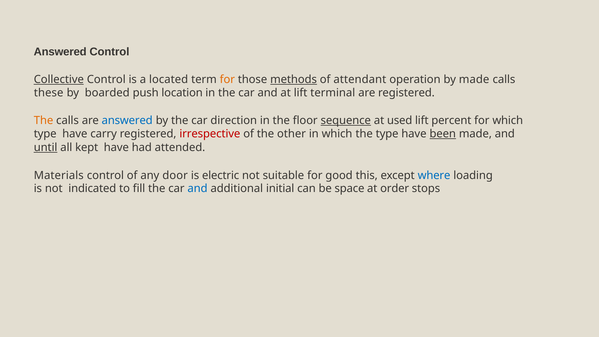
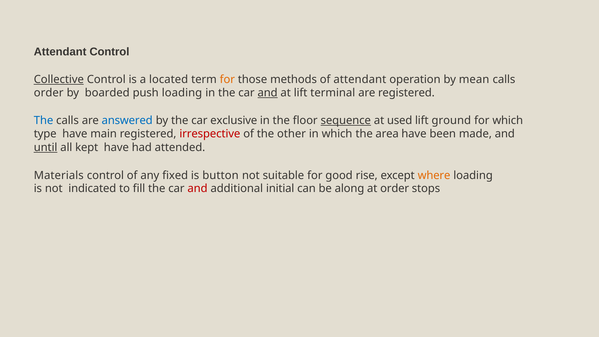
Answered at (60, 52): Answered -> Attendant
methods underline: present -> none
by made: made -> mean
these at (49, 93): these -> order
push location: location -> loading
and at (268, 93) underline: none -> present
The at (44, 120) colour: orange -> blue
direction: direction -> exclusive
percent: percent -> ground
carry: carry -> main
the type: type -> area
been underline: present -> none
door: door -> fixed
electric: electric -> button
this: this -> rise
where colour: blue -> orange
and at (198, 188) colour: blue -> red
space: space -> along
